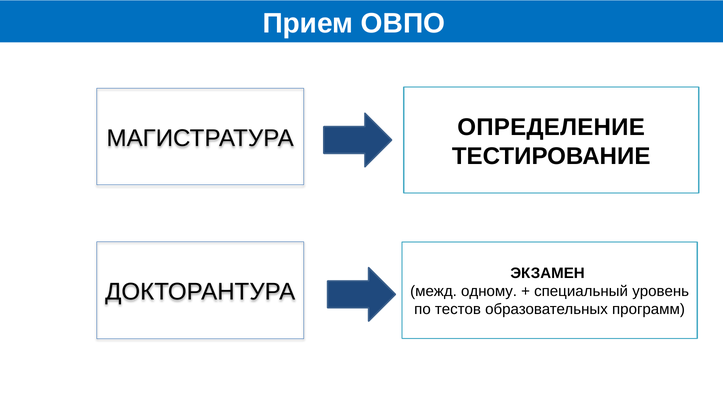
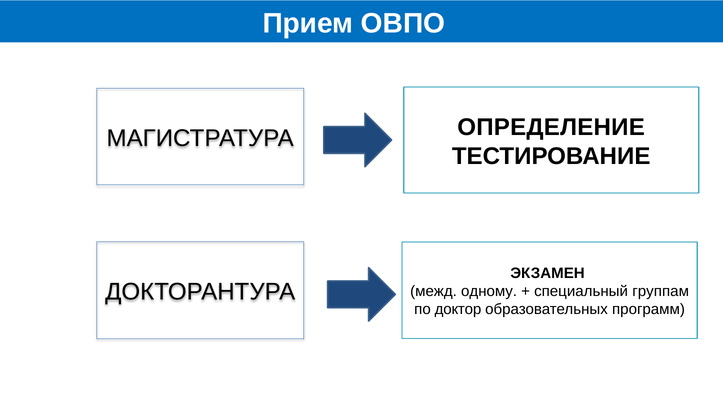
уровень: уровень -> группам
тестов: тестов -> доктор
